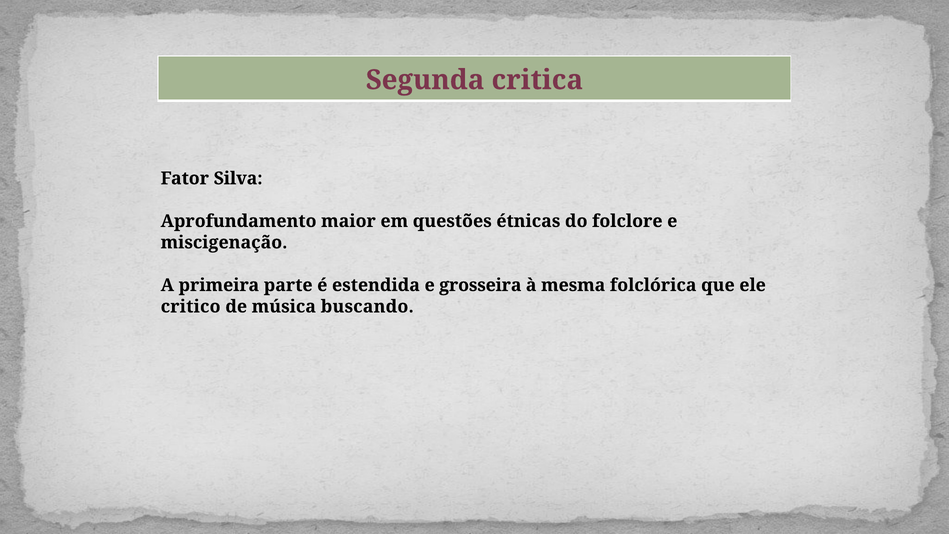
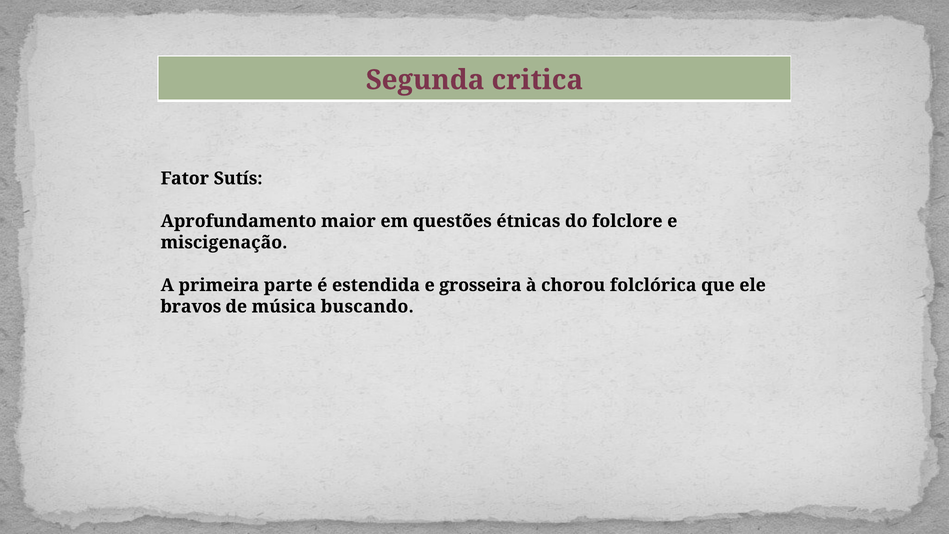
Silva: Silva -> Sutís
mesma: mesma -> chorou
critico: critico -> bravos
